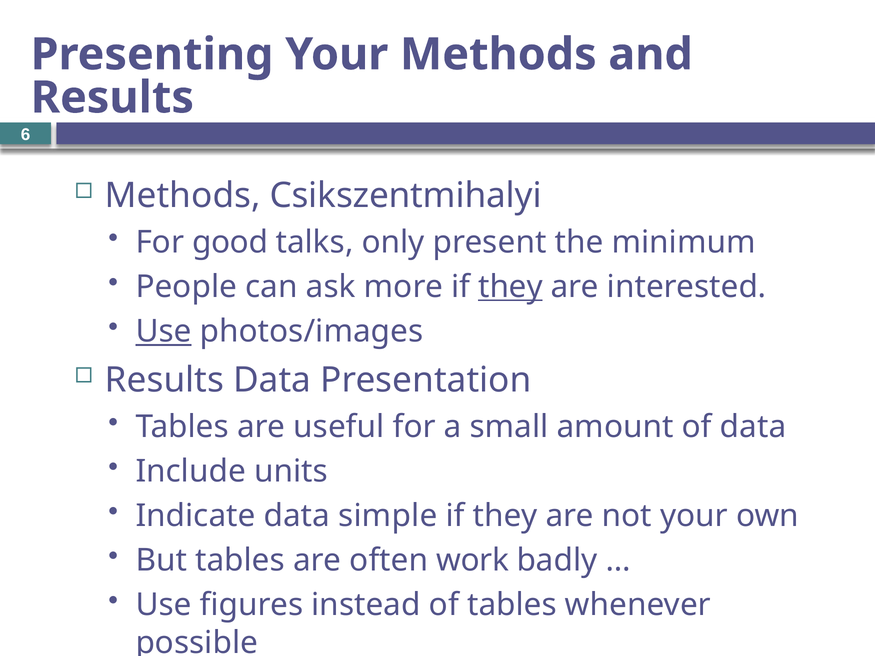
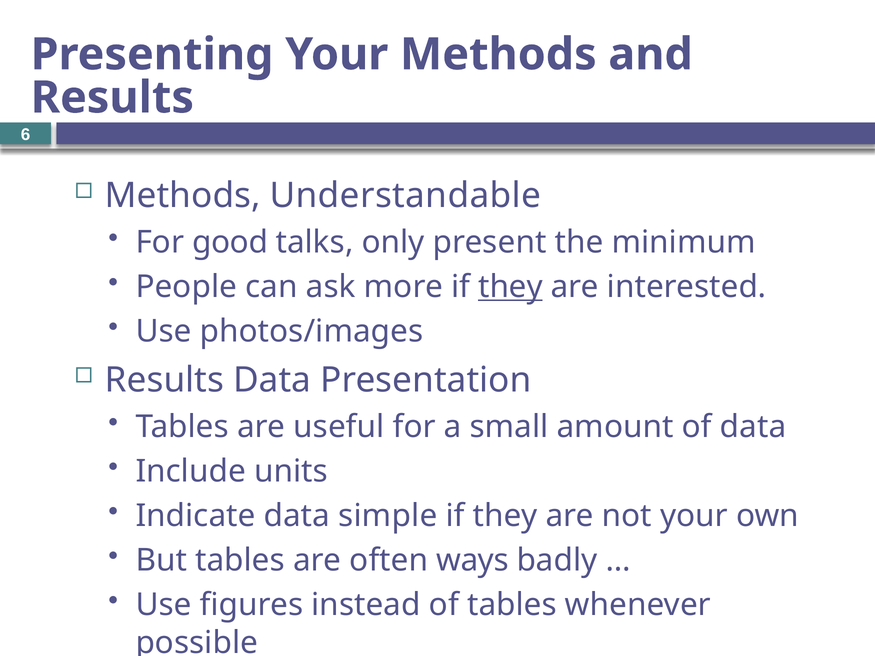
Csikszentmihalyi: Csikszentmihalyi -> Understandable
Use at (164, 331) underline: present -> none
work: work -> ways
